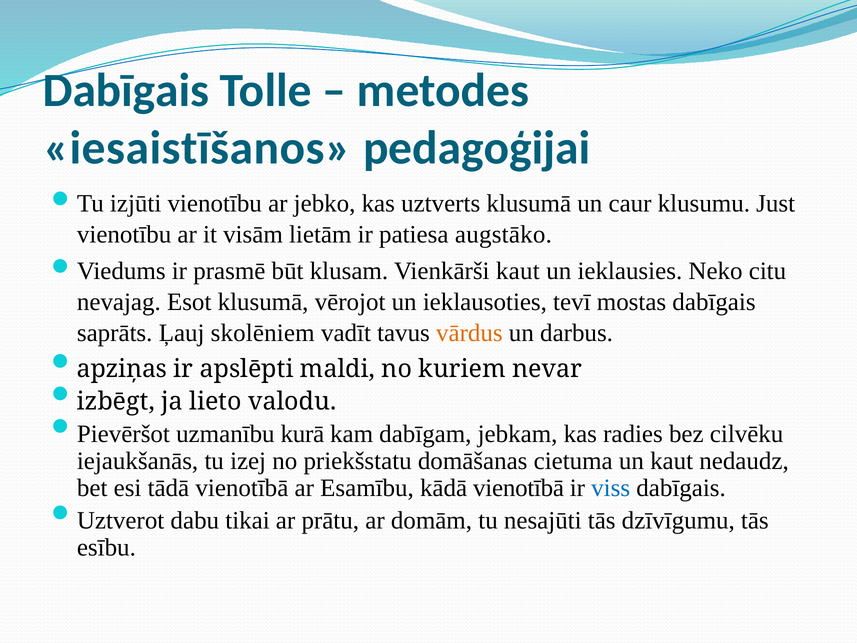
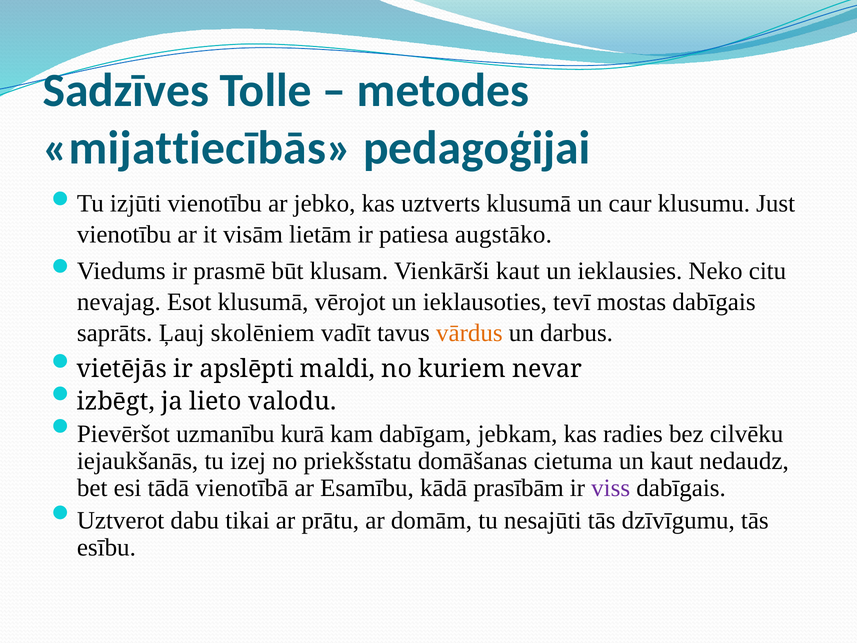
Dabīgais at (126, 91): Dabīgais -> Sadzīves
iesaistīšanos: iesaistīšanos -> mijattiecībās
apziņas: apziņas -> vietējās
kādā vienotībā: vienotībā -> prasībām
viss colour: blue -> purple
